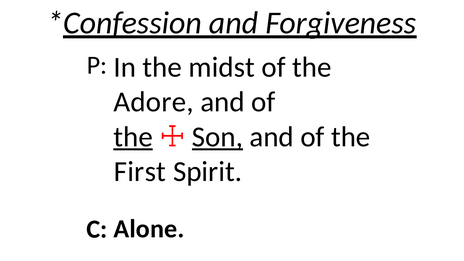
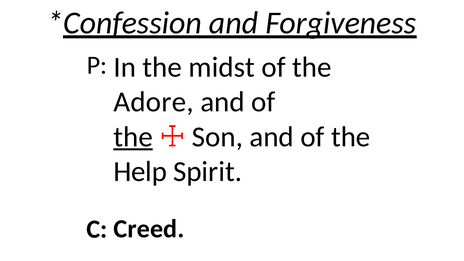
Son underline: present -> none
First: First -> Help
Alone: Alone -> Creed
